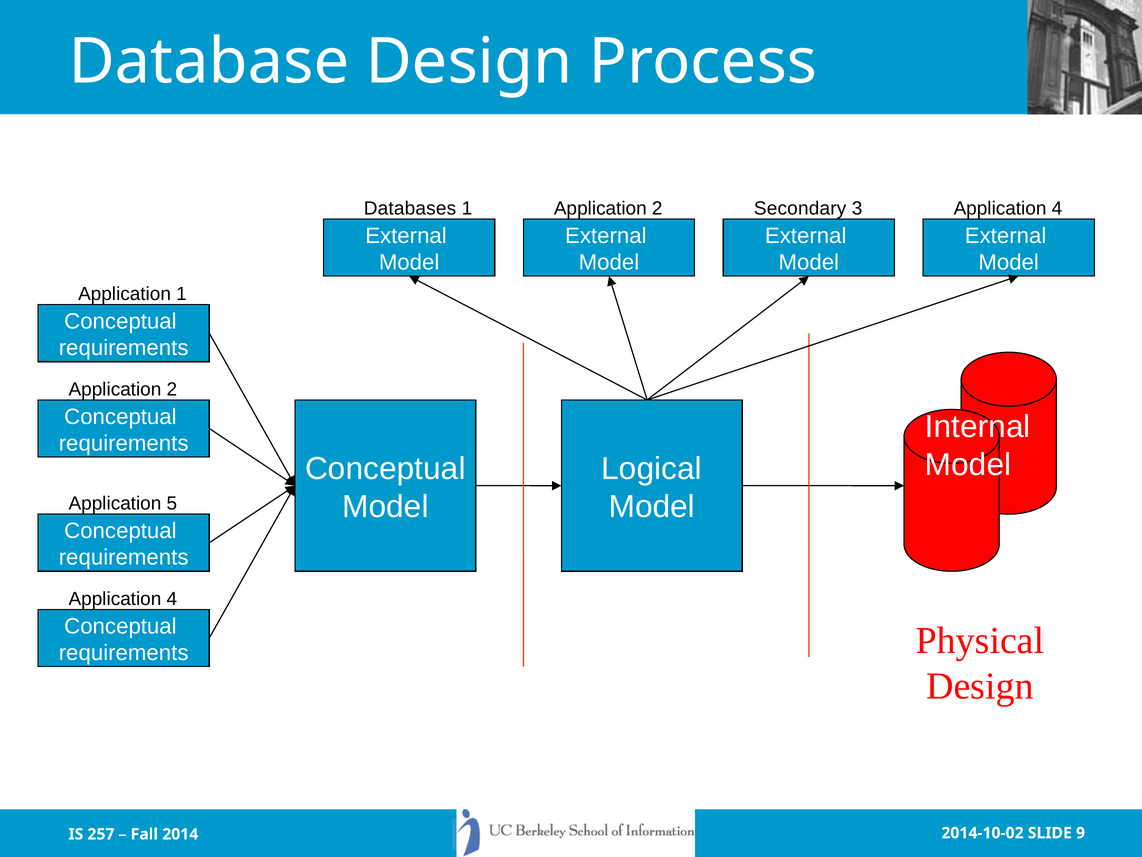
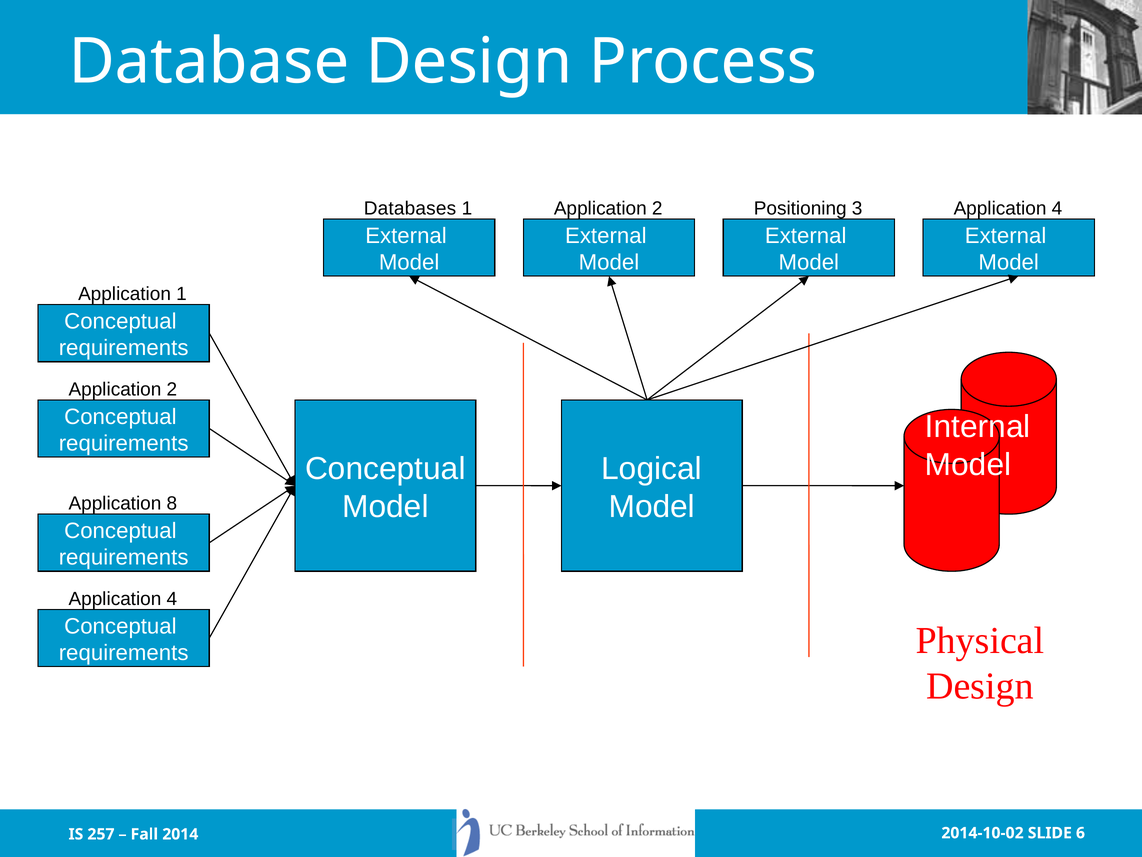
Secondary: Secondary -> Positioning
5: 5 -> 8
9: 9 -> 6
